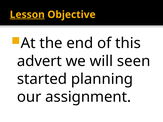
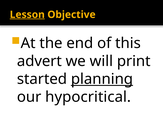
seen: seen -> print
planning underline: none -> present
assignment: assignment -> hypocritical
